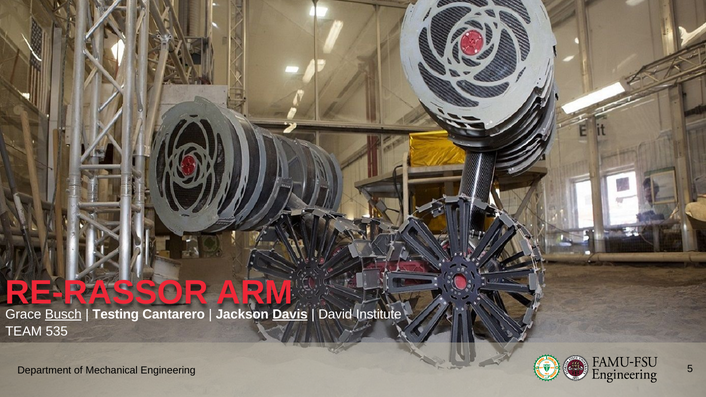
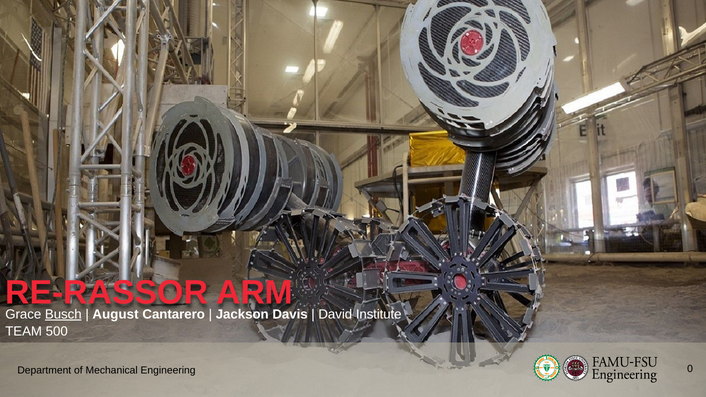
Testing: Testing -> August
Davis underline: present -> none
535: 535 -> 500
5: 5 -> 0
